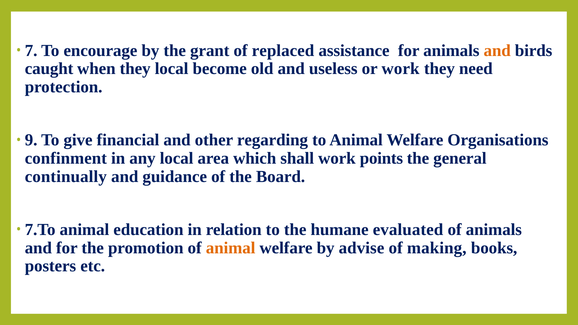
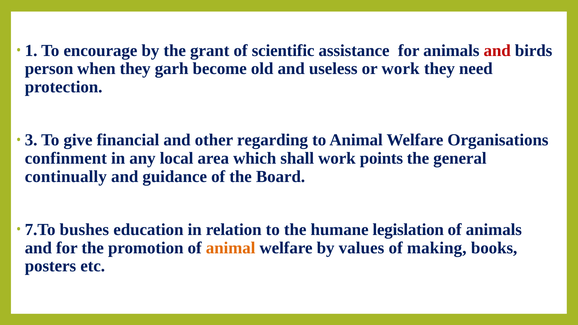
7: 7 -> 1
replaced: replaced -> scientific
and at (497, 51) colour: orange -> red
caught: caught -> person
they local: local -> garh
9: 9 -> 3
7.To animal: animal -> bushes
evaluated: evaluated -> legislation
advise: advise -> values
